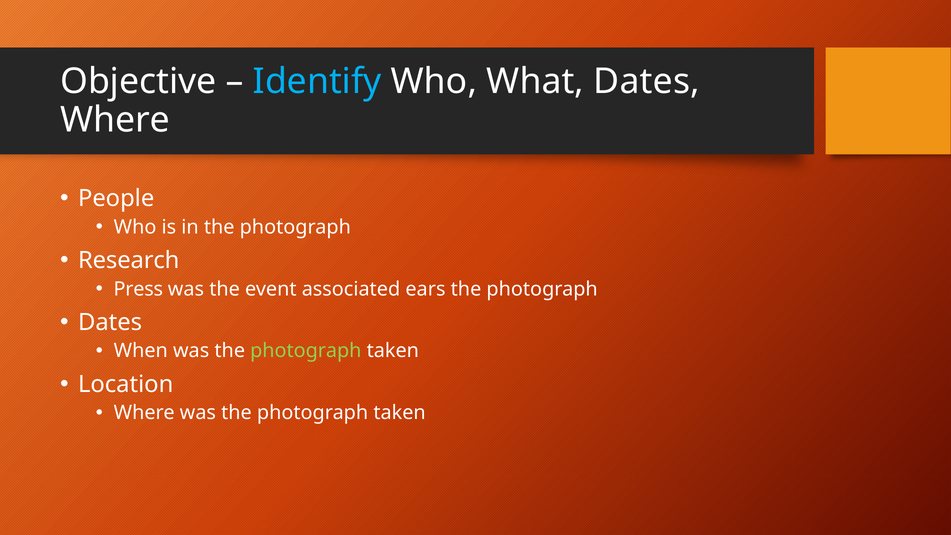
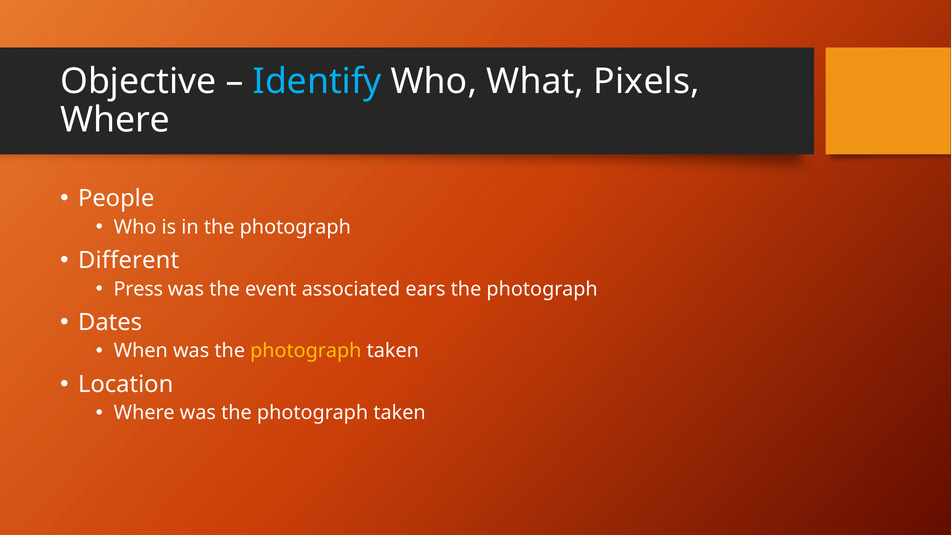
What Dates: Dates -> Pixels
Research: Research -> Different
photograph at (306, 351) colour: light green -> yellow
